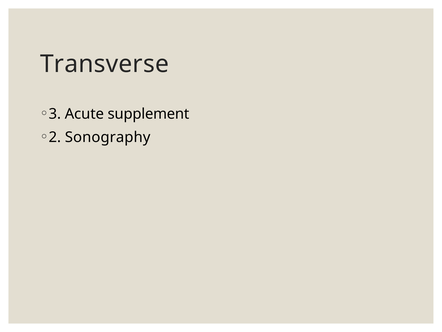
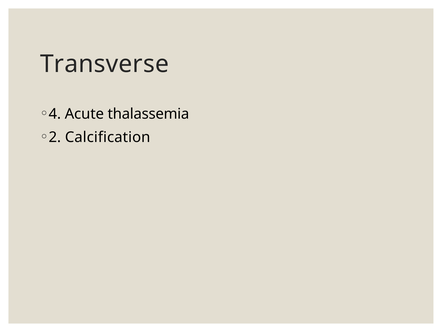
3: 3 -> 4
supplement: supplement -> thalassemia
Sonography: Sonography -> Calcification
